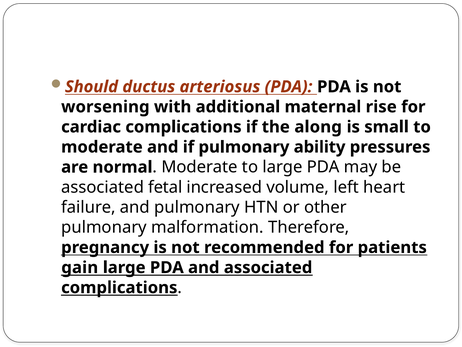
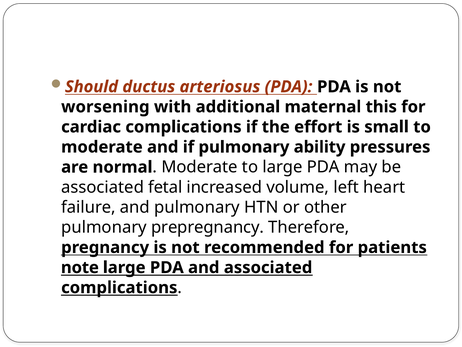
rise: rise -> this
along: along -> effort
malformation: malformation -> prepregnancy
gain: gain -> note
